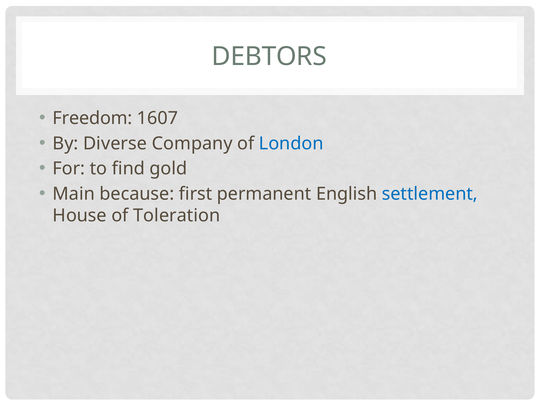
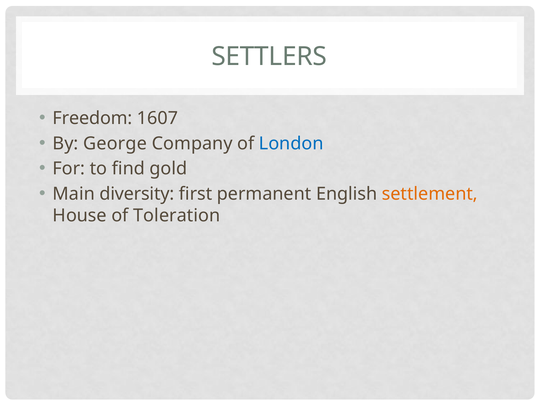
DEBTORS: DEBTORS -> SETTLERS
Diverse: Diverse -> George
because: because -> diversity
settlement colour: blue -> orange
